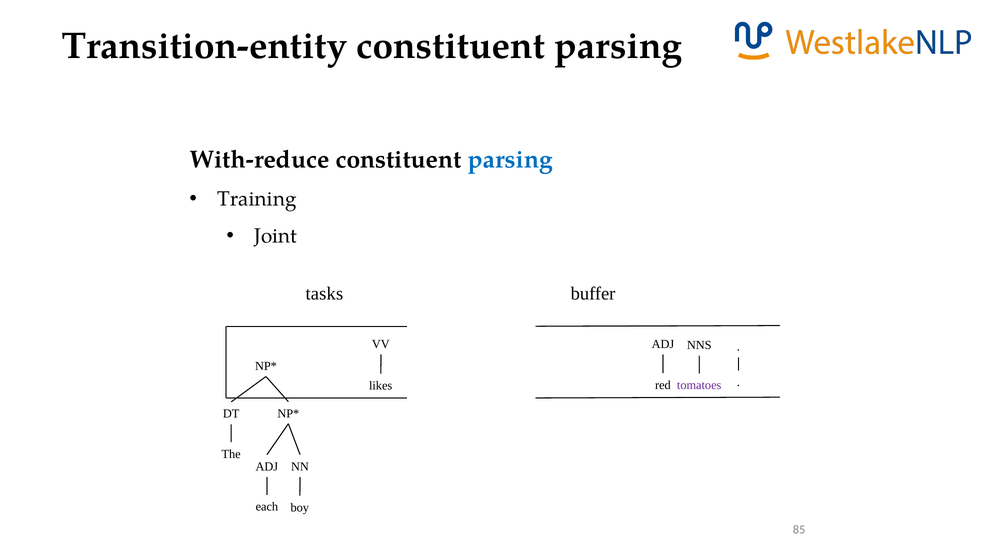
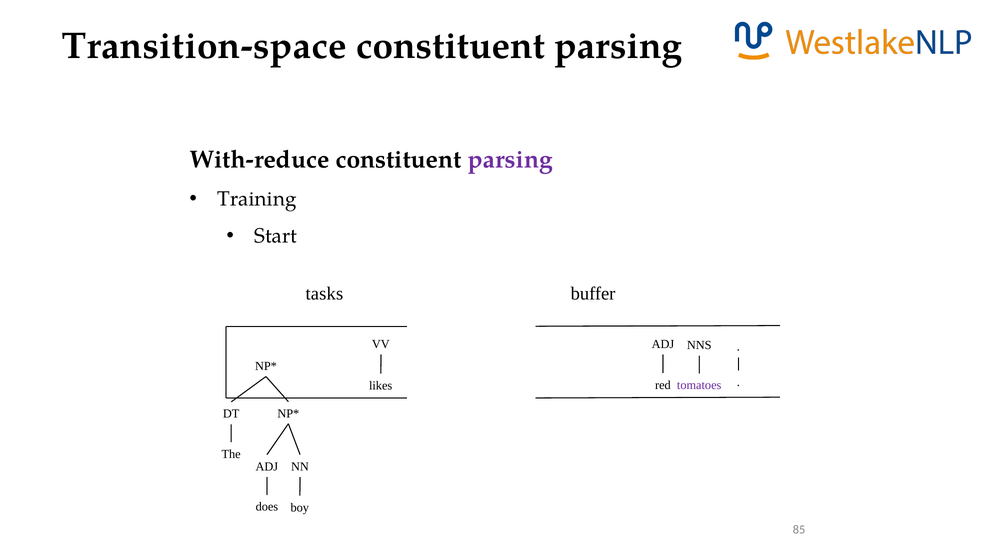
Transition-entity: Transition-entity -> Transition-space
parsing at (510, 160) colour: blue -> purple
Joint: Joint -> Start
each: each -> does
